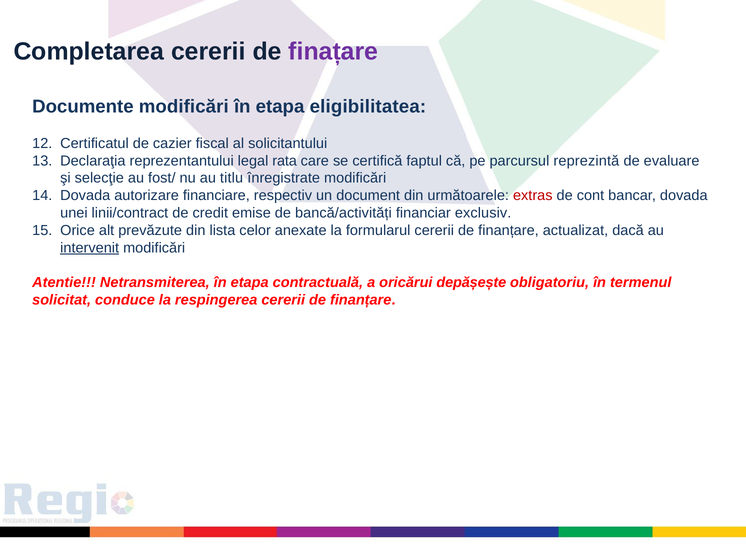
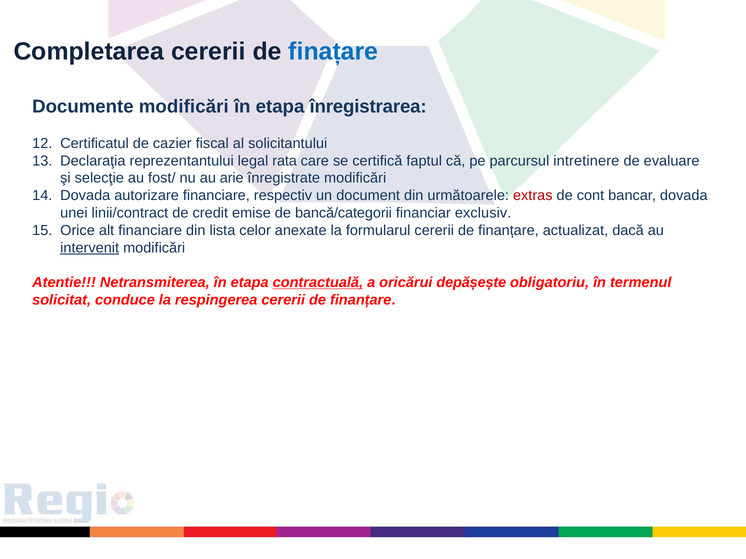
finațare colour: purple -> blue
eligibilitatea: eligibilitatea -> înregistrarea
reprezintă: reprezintă -> intretinere
titlu: titlu -> arie
bancă/activități: bancă/activități -> bancă/categorii
alt prevăzute: prevăzute -> financiare
contractuală underline: none -> present
